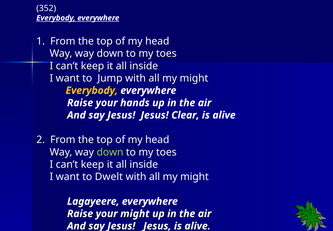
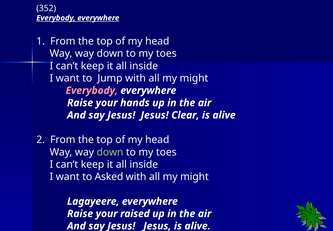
Everybody at (92, 90) colour: yellow -> pink
Dwelt: Dwelt -> Asked
your might: might -> raised
